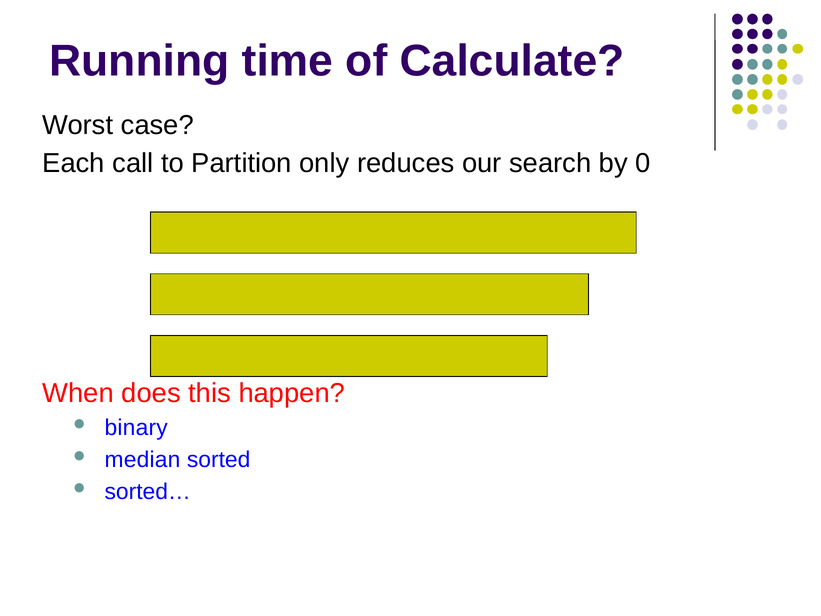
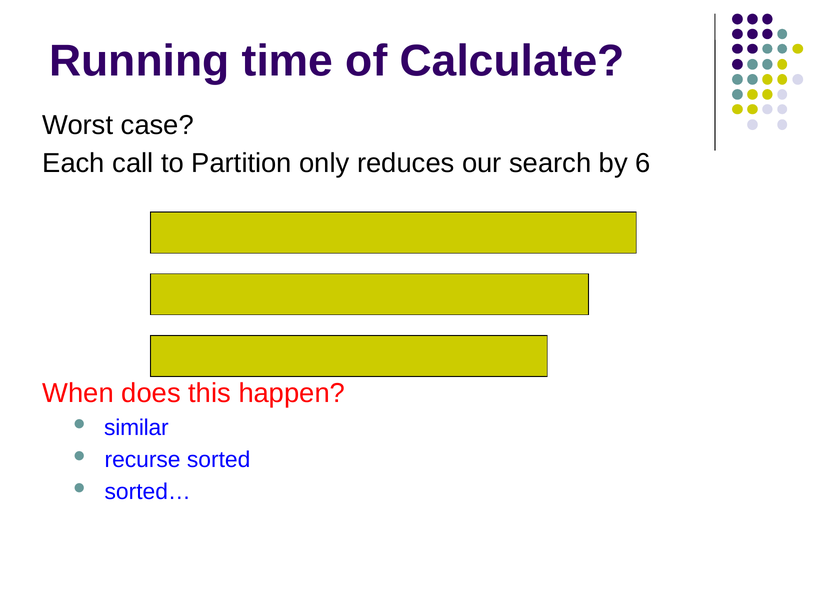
0: 0 -> 6
binary: binary -> similar
median: median -> recurse
